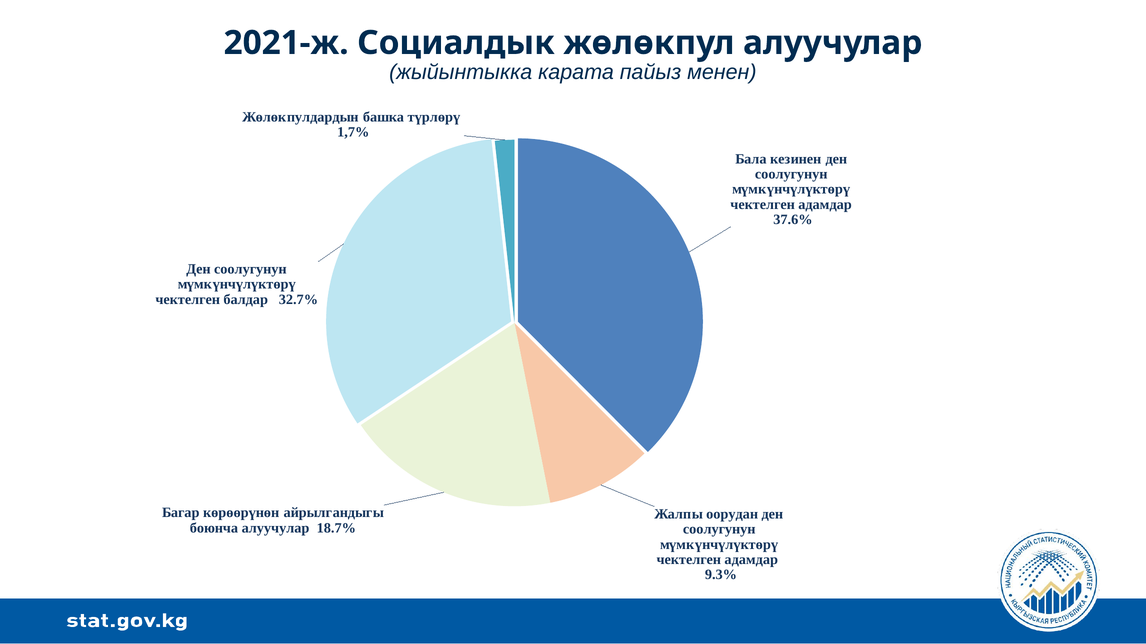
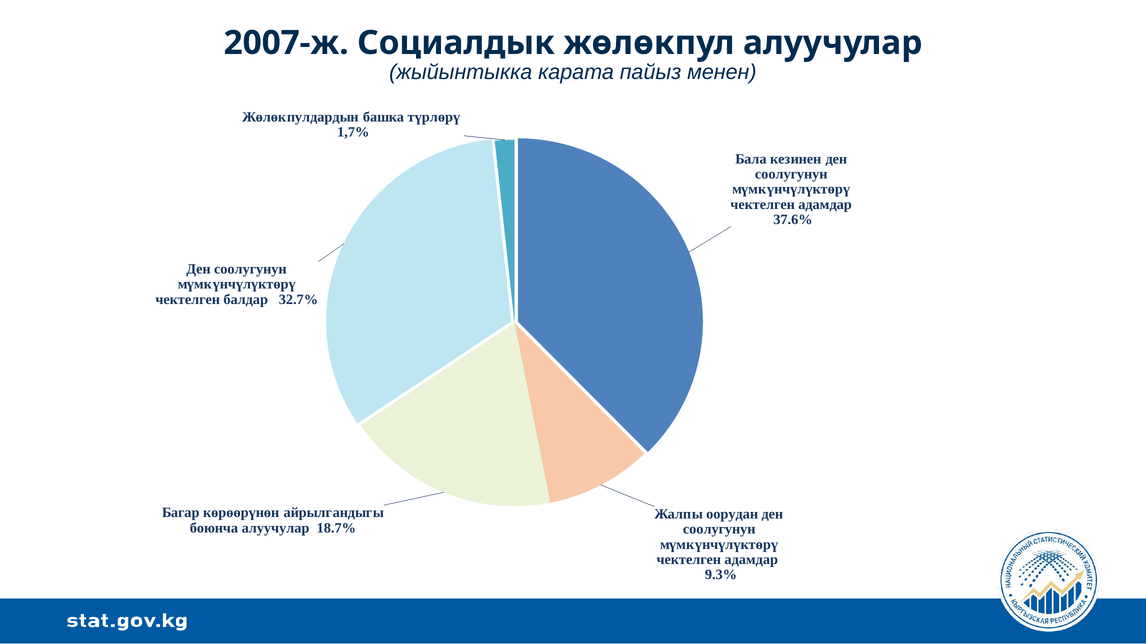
2021-ж: 2021-ж -> 2007-ж
